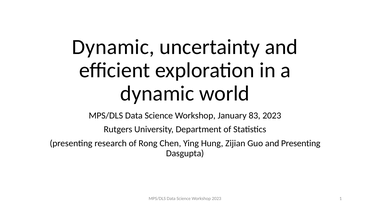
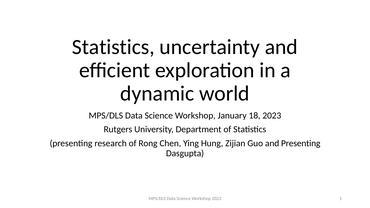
Dynamic at (113, 47): Dynamic -> Statistics
83: 83 -> 18
